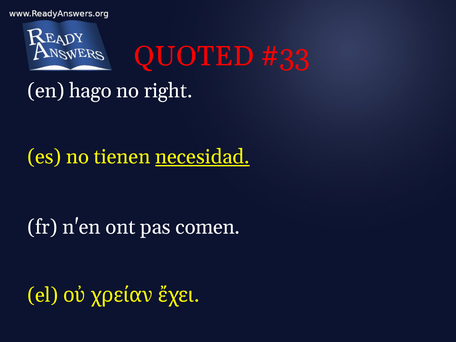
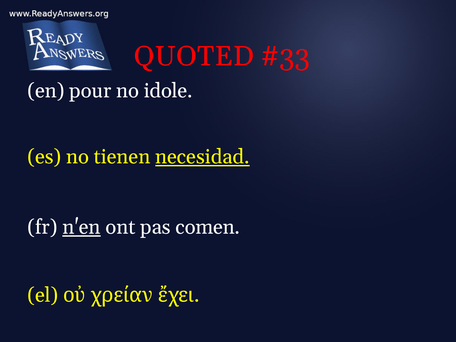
hago: hago -> pour
right: right -> idole
n'en underline: none -> present
